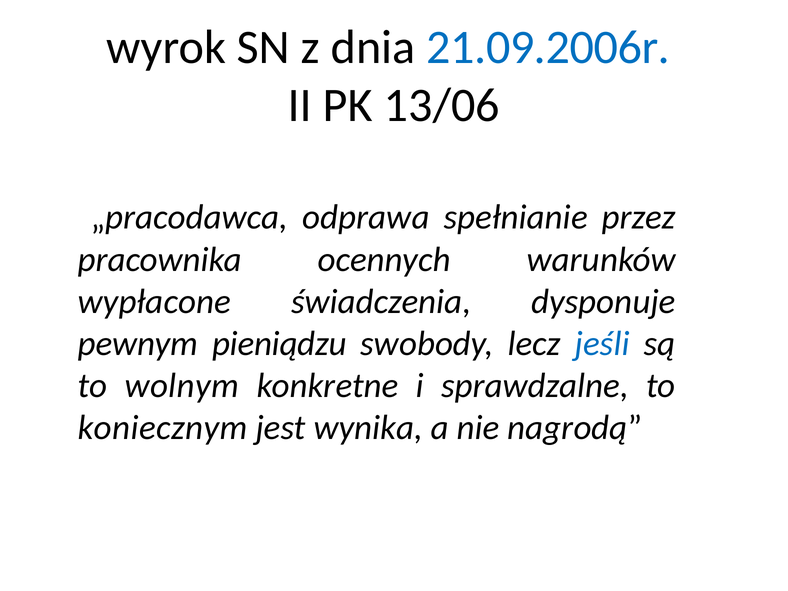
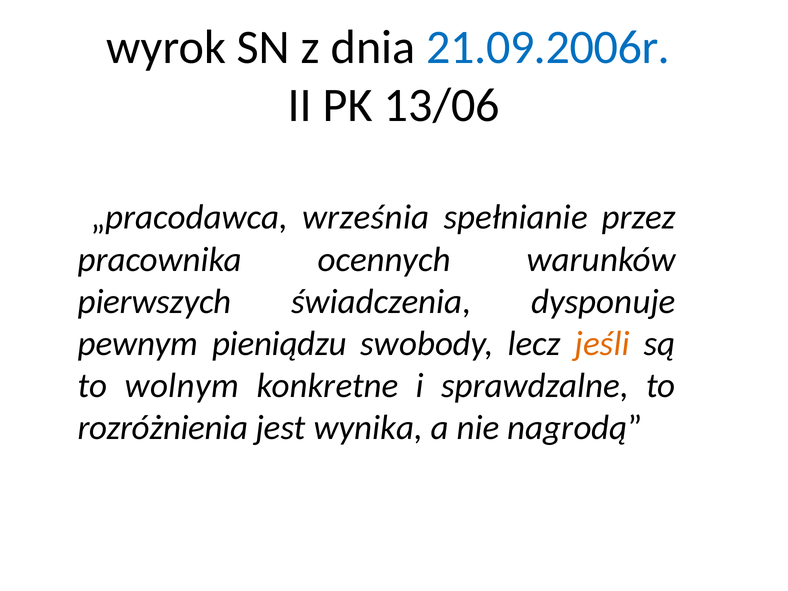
odprawa: odprawa -> września
wypłacone: wypłacone -> pierwszych
jeśli colour: blue -> orange
koniecznym: koniecznym -> rozróżnienia
